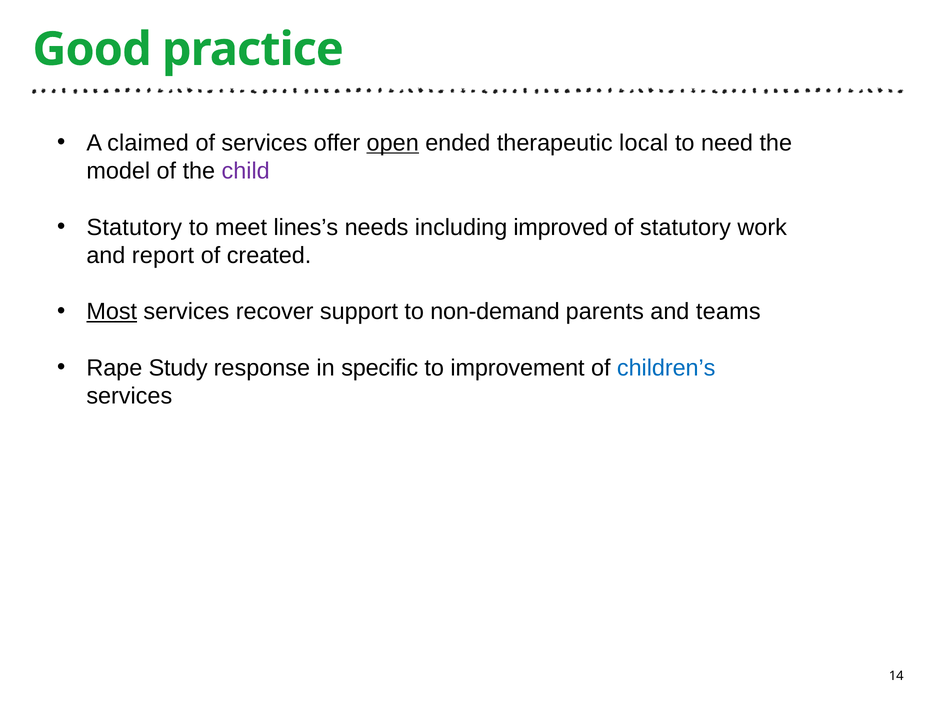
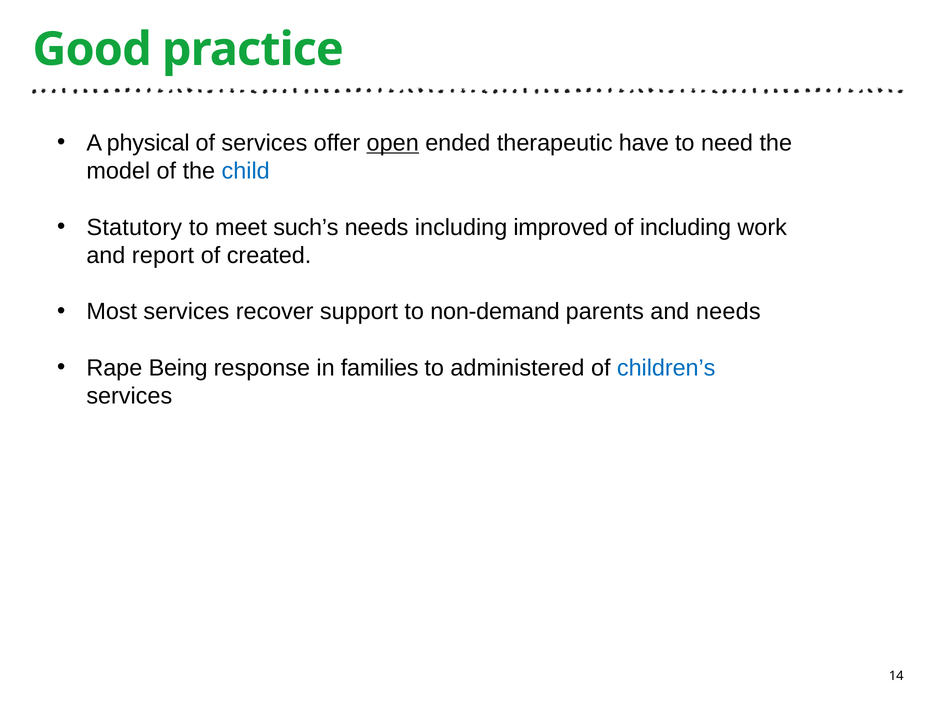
claimed: claimed -> physical
local: local -> have
child colour: purple -> blue
lines’s: lines’s -> such’s
of statutory: statutory -> including
Most underline: present -> none
and teams: teams -> needs
Study: Study -> Being
specific: specific -> families
improvement: improvement -> administered
